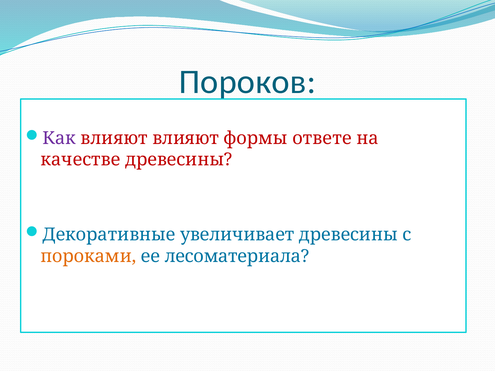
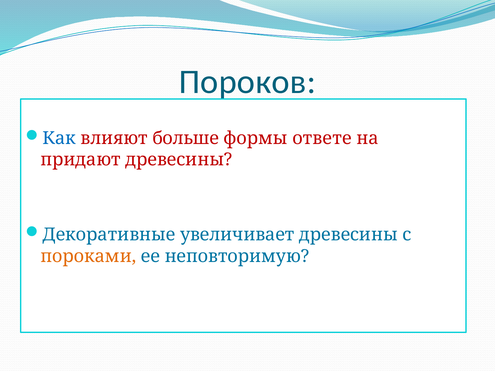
Как colour: purple -> blue
влияют влияют: влияют -> больше
качестве: качестве -> придают
лесоматериала: лесоматериала -> неповторимую
